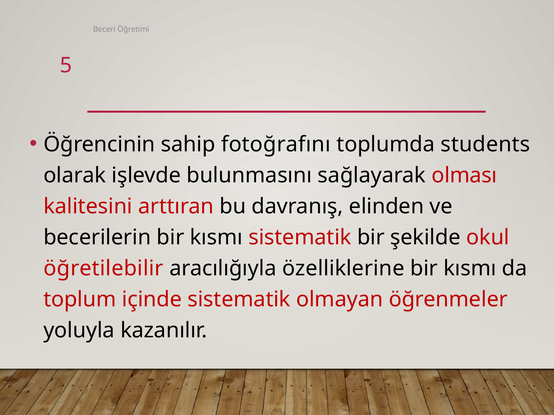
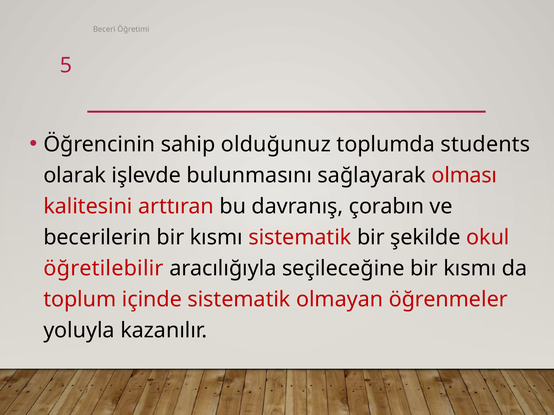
fotoğrafını: fotoğrafını -> olduğunuz
elinden: elinden -> çorabın
özelliklerine: özelliklerine -> seçileceğine
